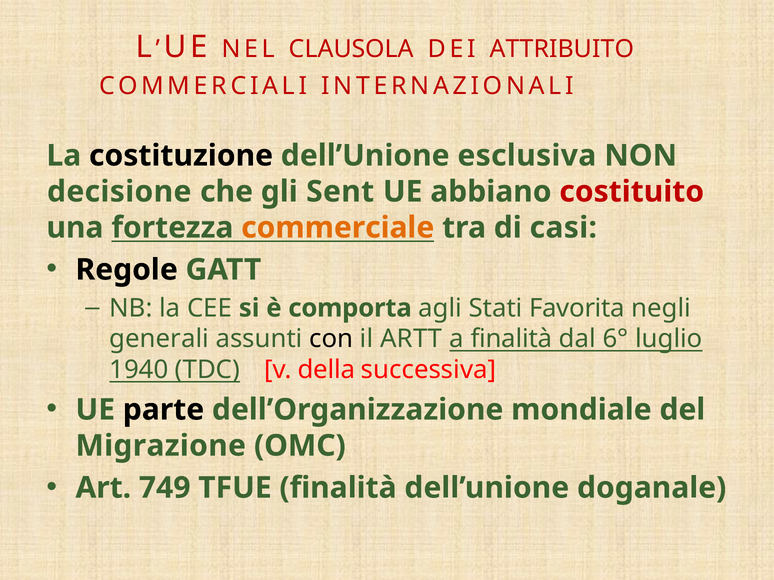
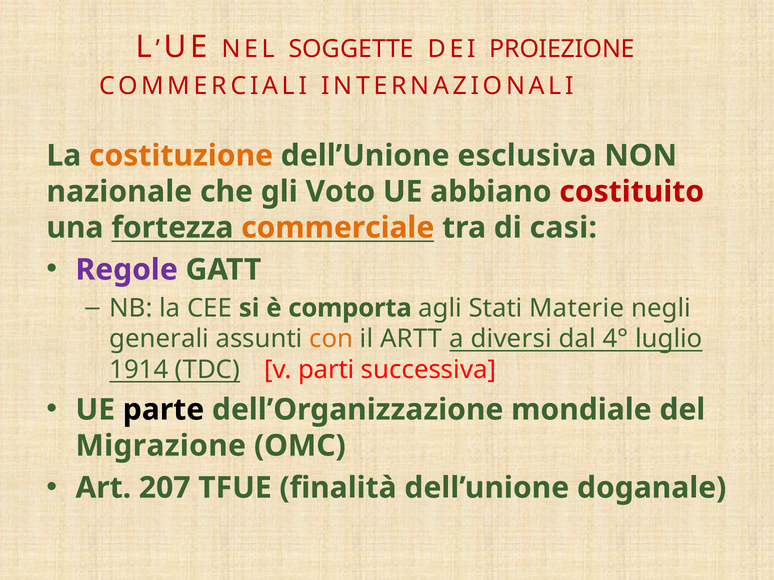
CLAUSOLA: CLAUSOLA -> SOGGETTE
ATTRIBUITO: ATTRIBUITO -> PROIEZIONE
costituzione colour: black -> orange
decisione: decisione -> nazionale
Sent: Sent -> Voto
Regole colour: black -> purple
Favorita: Favorita -> Materie
con colour: black -> orange
a finalità: finalità -> diversi
6°: 6° -> 4°
1940: 1940 -> 1914
della: della -> parti
749: 749 -> 207
